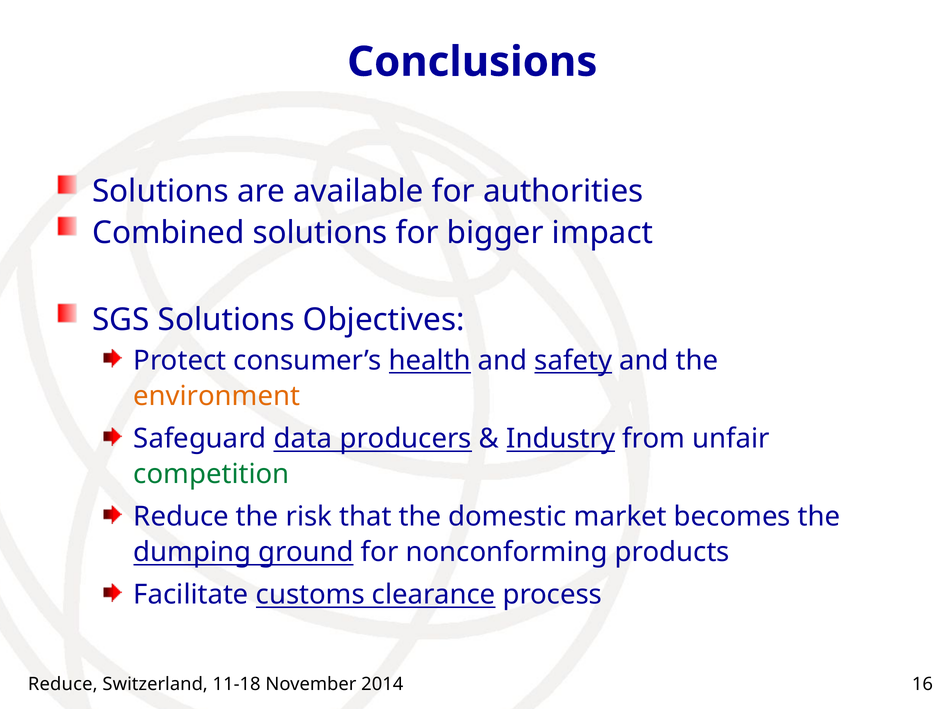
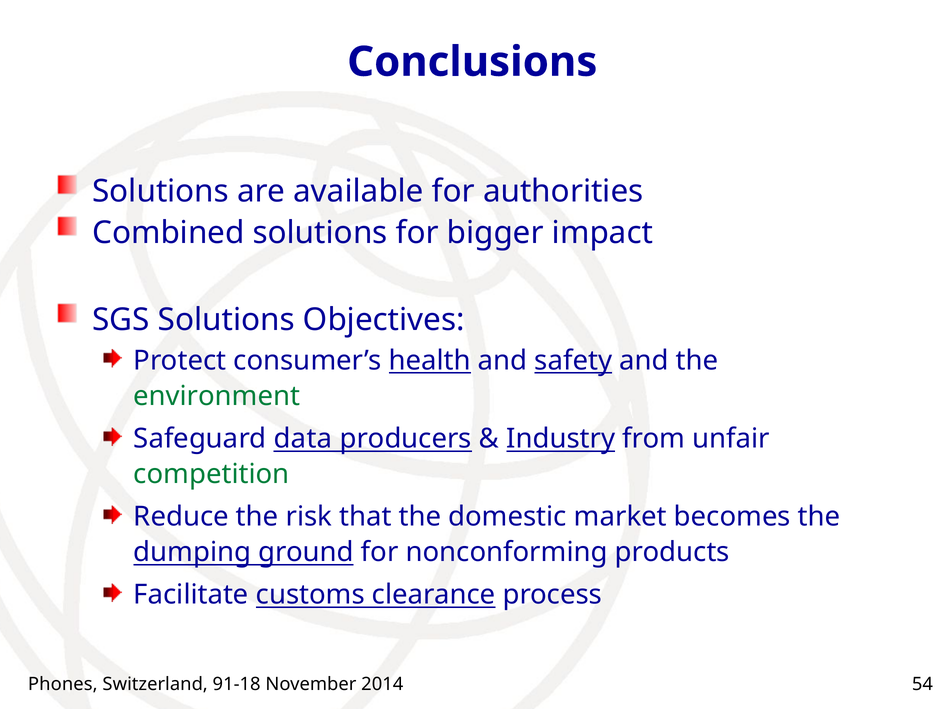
environment colour: orange -> green
Reduce at (63, 684): Reduce -> Phones
11-18: 11-18 -> 91-18
16: 16 -> 54
